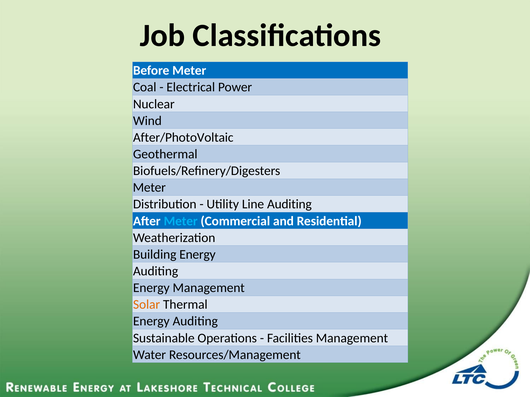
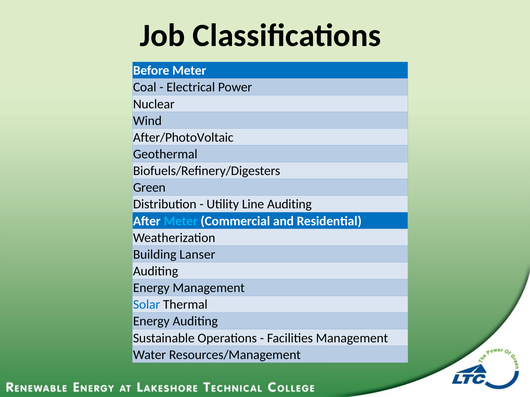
Meter at (149, 188): Meter -> Green
Building Energy: Energy -> Lanser
Solar colour: orange -> blue
